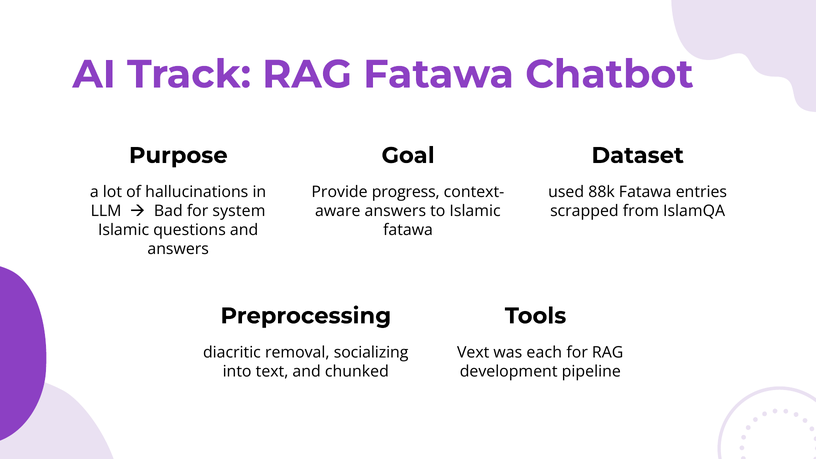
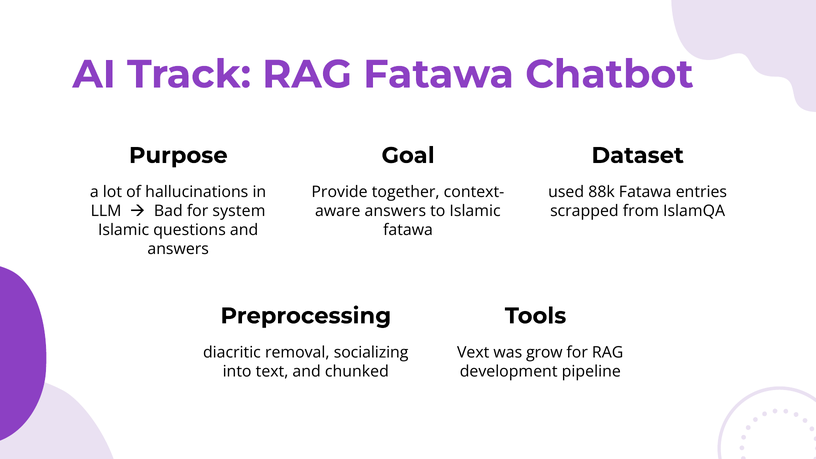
progress: progress -> together
each: each -> grow
